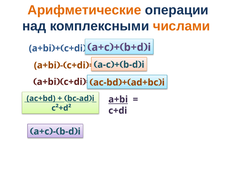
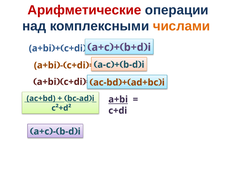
Арифметические colour: orange -> red
